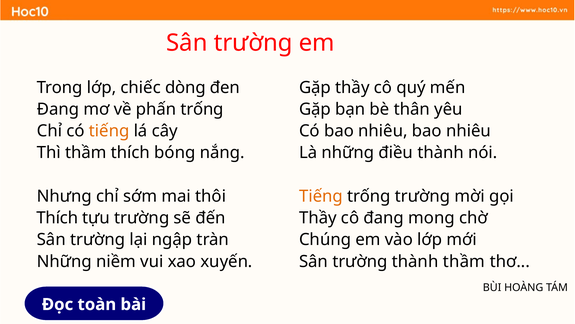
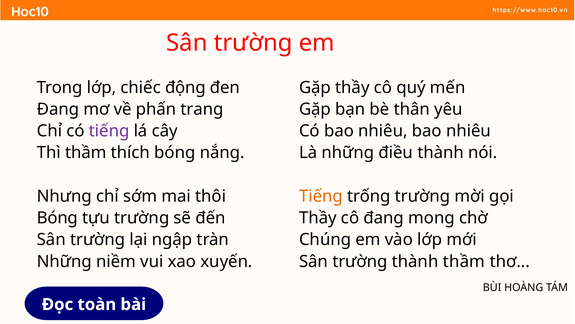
dòng: dòng -> động
phấn trống: trống -> trang
tiếng at (109, 131) colour: orange -> purple
Thích at (57, 218): Thích -> Bóng
